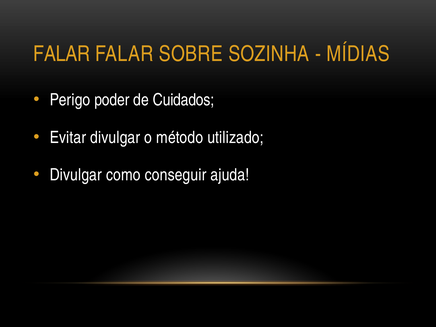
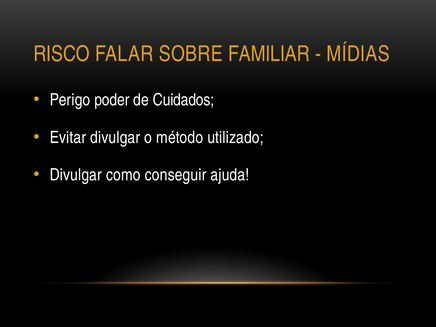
FALAR at (62, 54): FALAR -> RISCO
SOZINHA: SOZINHA -> FAMILIAR
